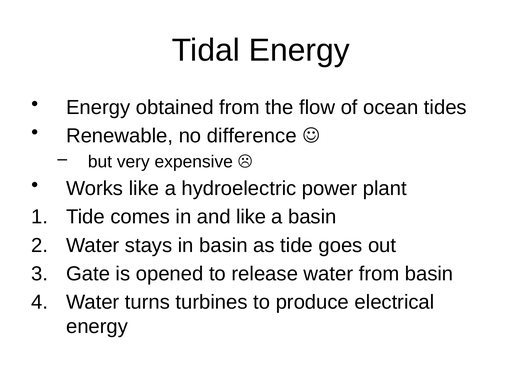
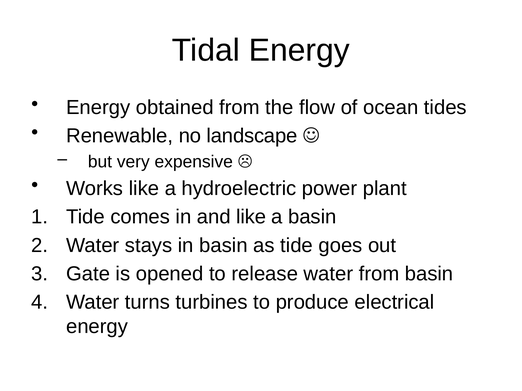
difference: difference -> landscape
